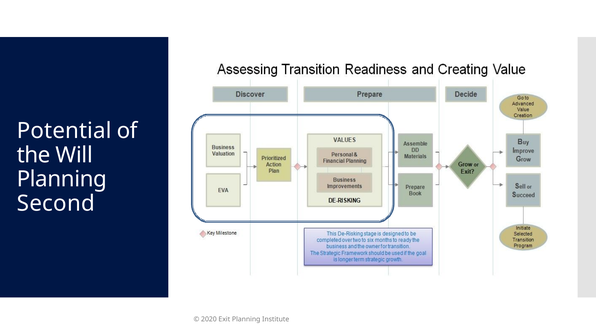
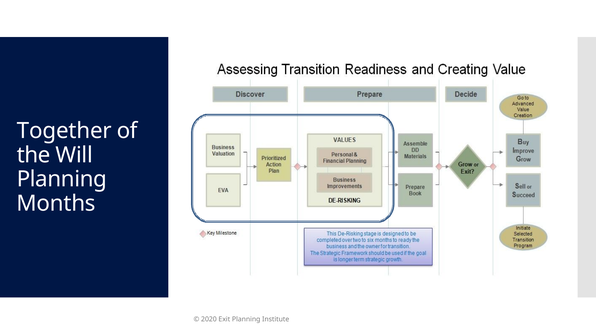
Potential: Potential -> Together
Second: Second -> Months
